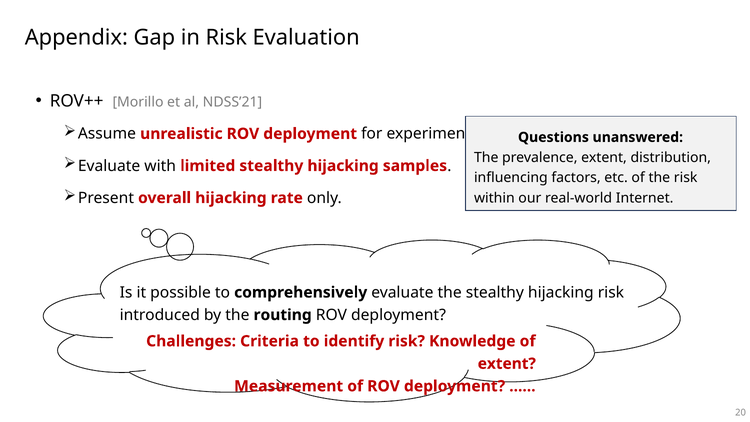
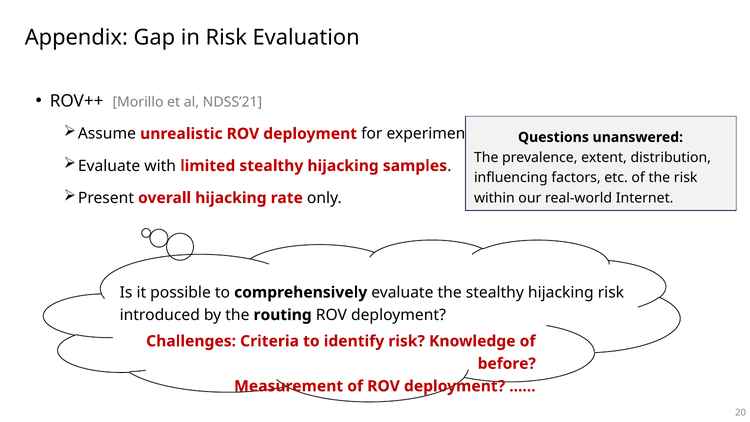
extent at (507, 364): extent -> before
